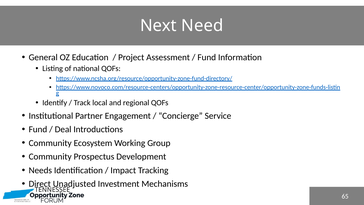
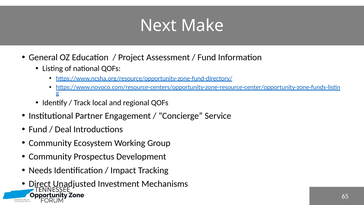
Need: Need -> Make
